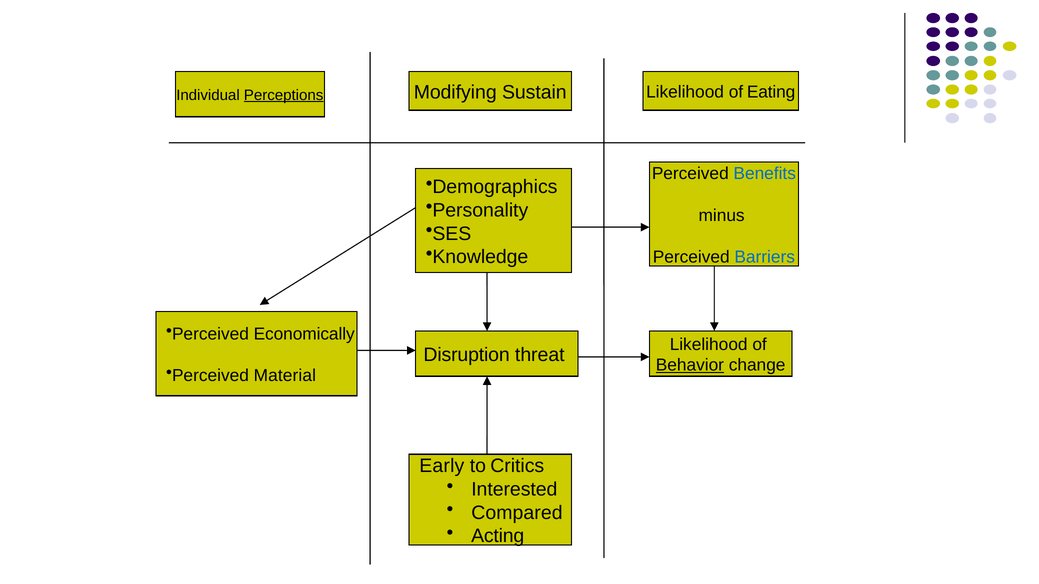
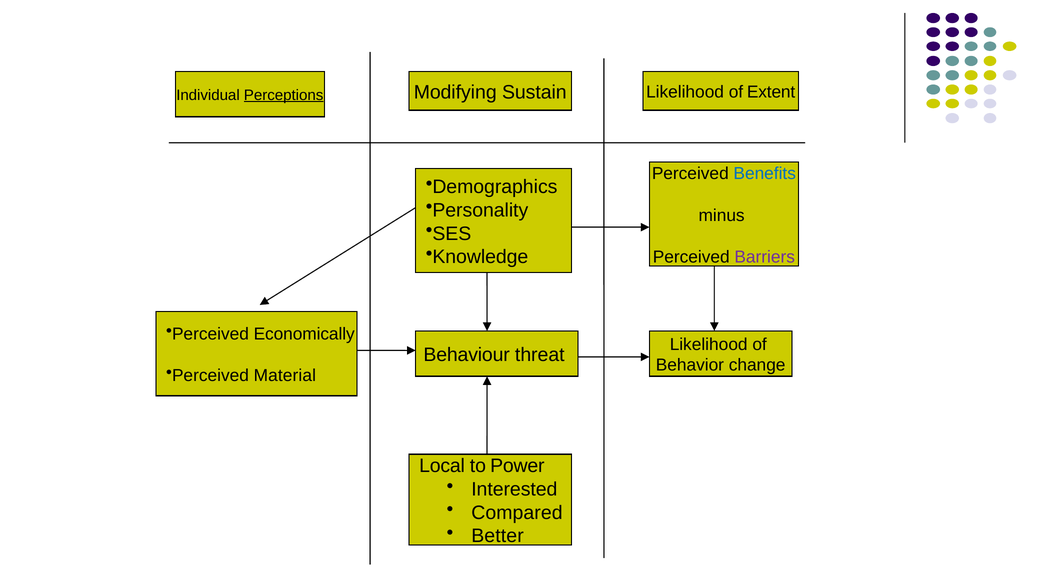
Eating: Eating -> Extent
Barriers colour: blue -> purple
Disruption: Disruption -> Behaviour
Behavior underline: present -> none
Early: Early -> Local
Critics: Critics -> Power
Acting: Acting -> Better
